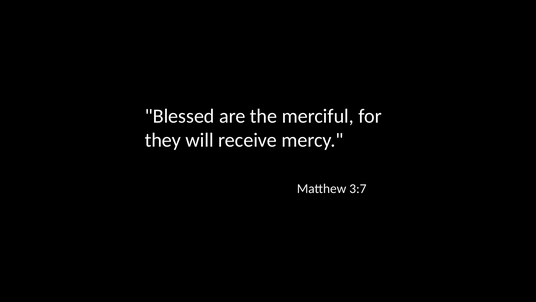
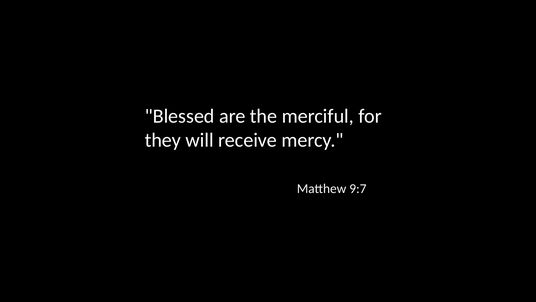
3:7: 3:7 -> 9:7
